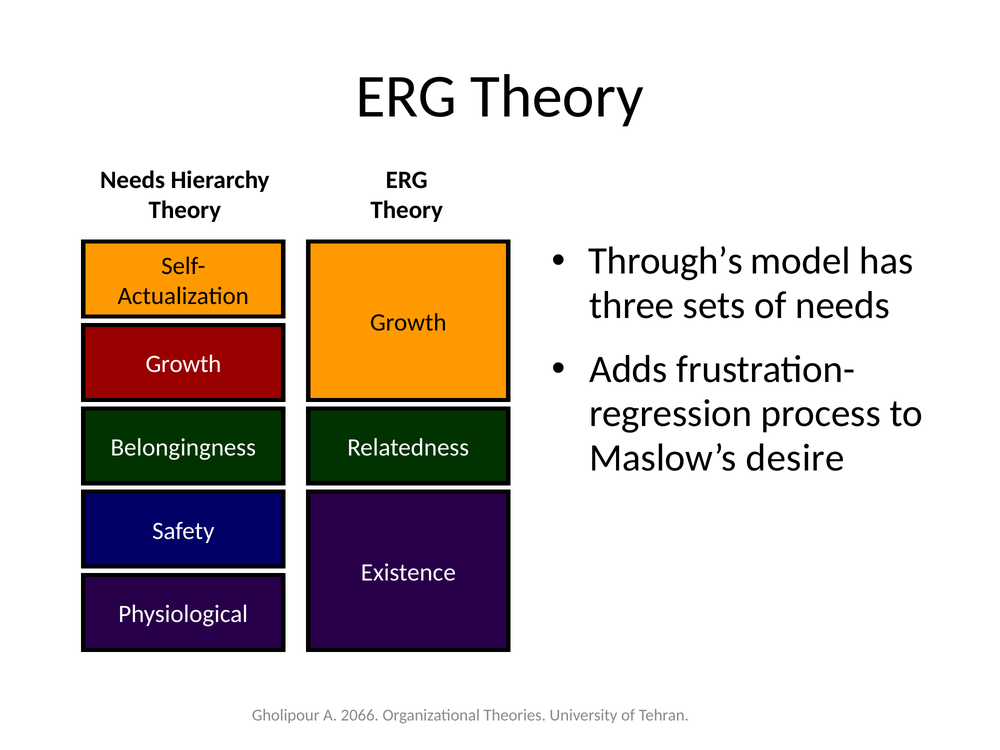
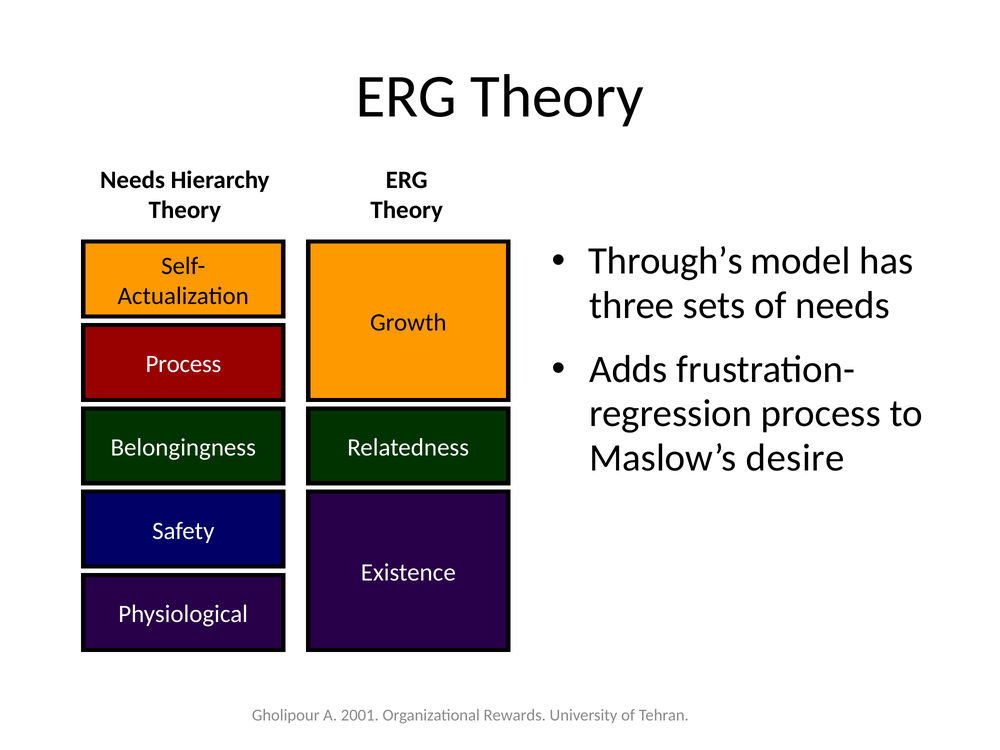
Growth at (183, 364): Growth -> Process
2066: 2066 -> 2001
Theories: Theories -> Rewards
